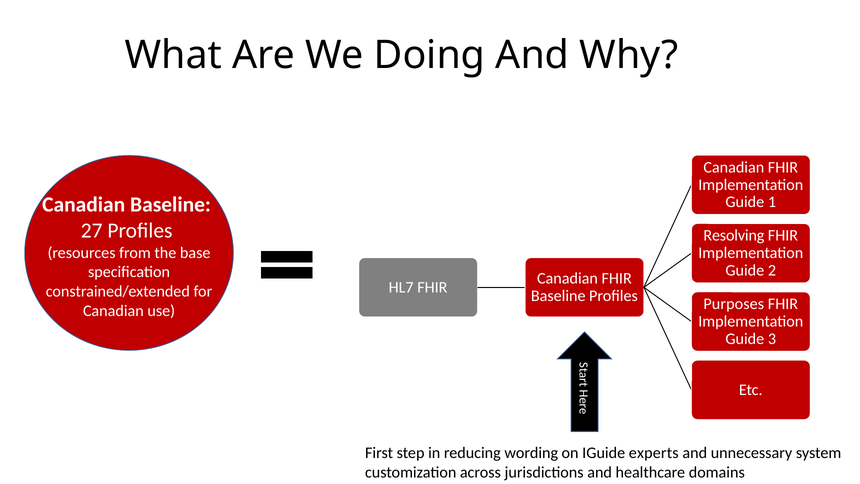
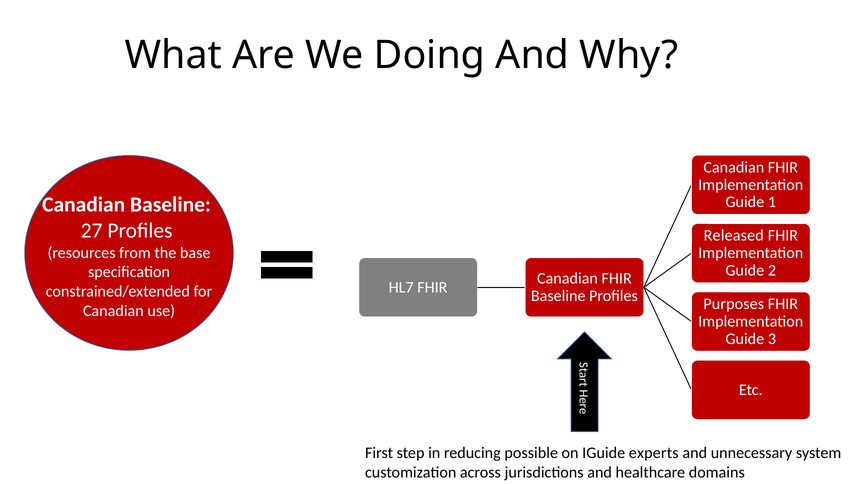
Resolving: Resolving -> Released
wording: wording -> possible
